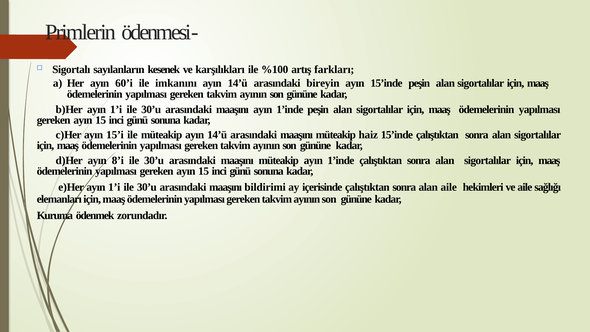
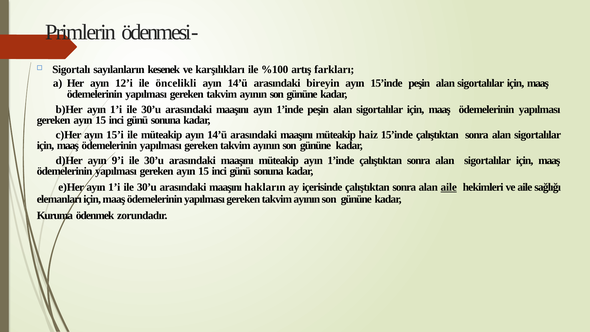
60’i: 60’i -> 12’i
imkanını: imkanını -> öncelikli
8’i: 8’i -> 9’i
bildirimi: bildirimi -> hakların
aile at (449, 187) underline: none -> present
